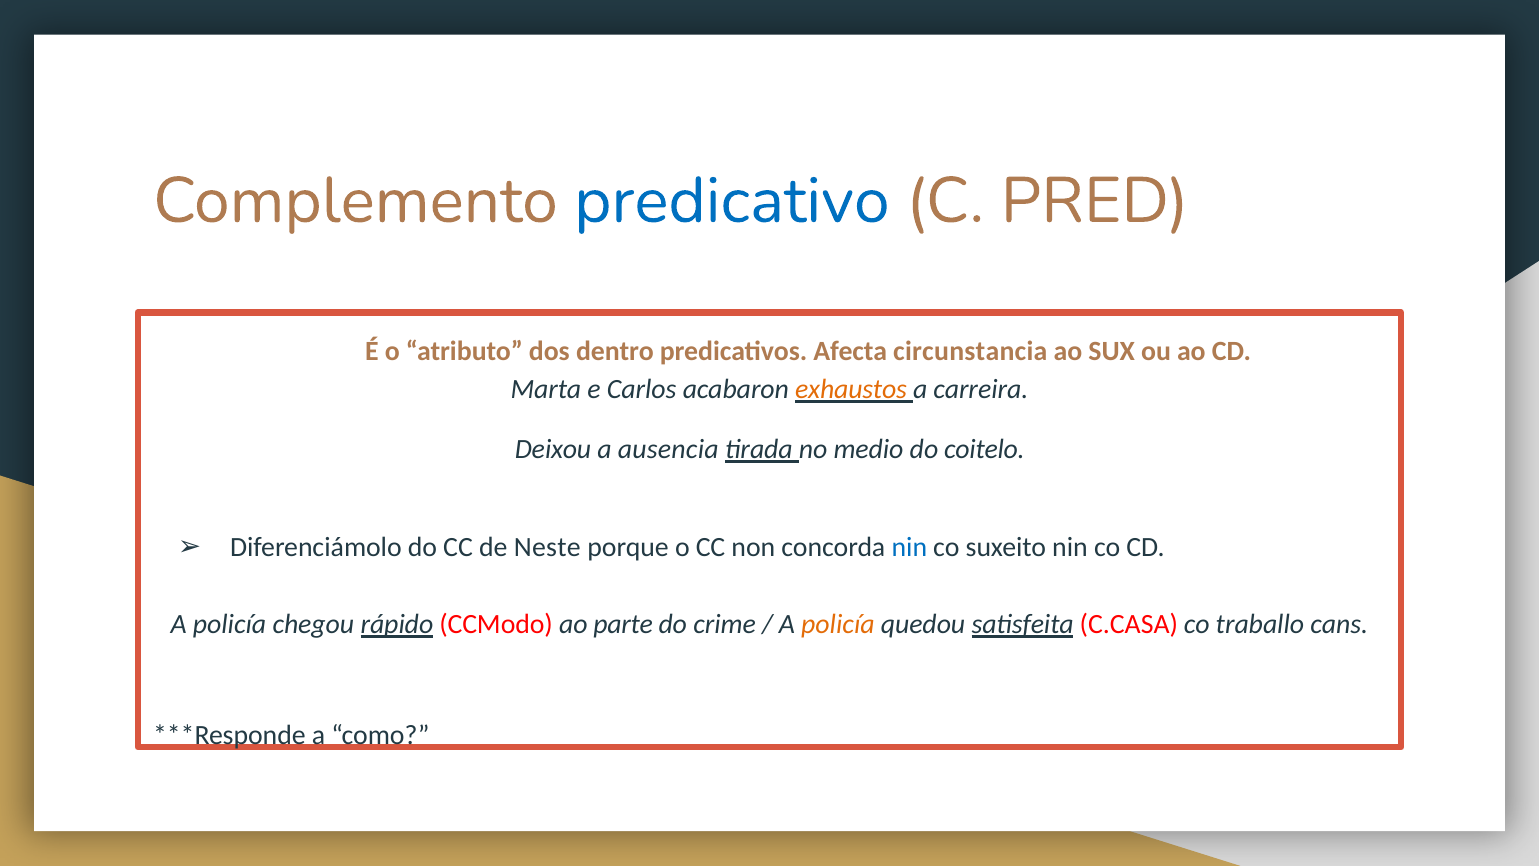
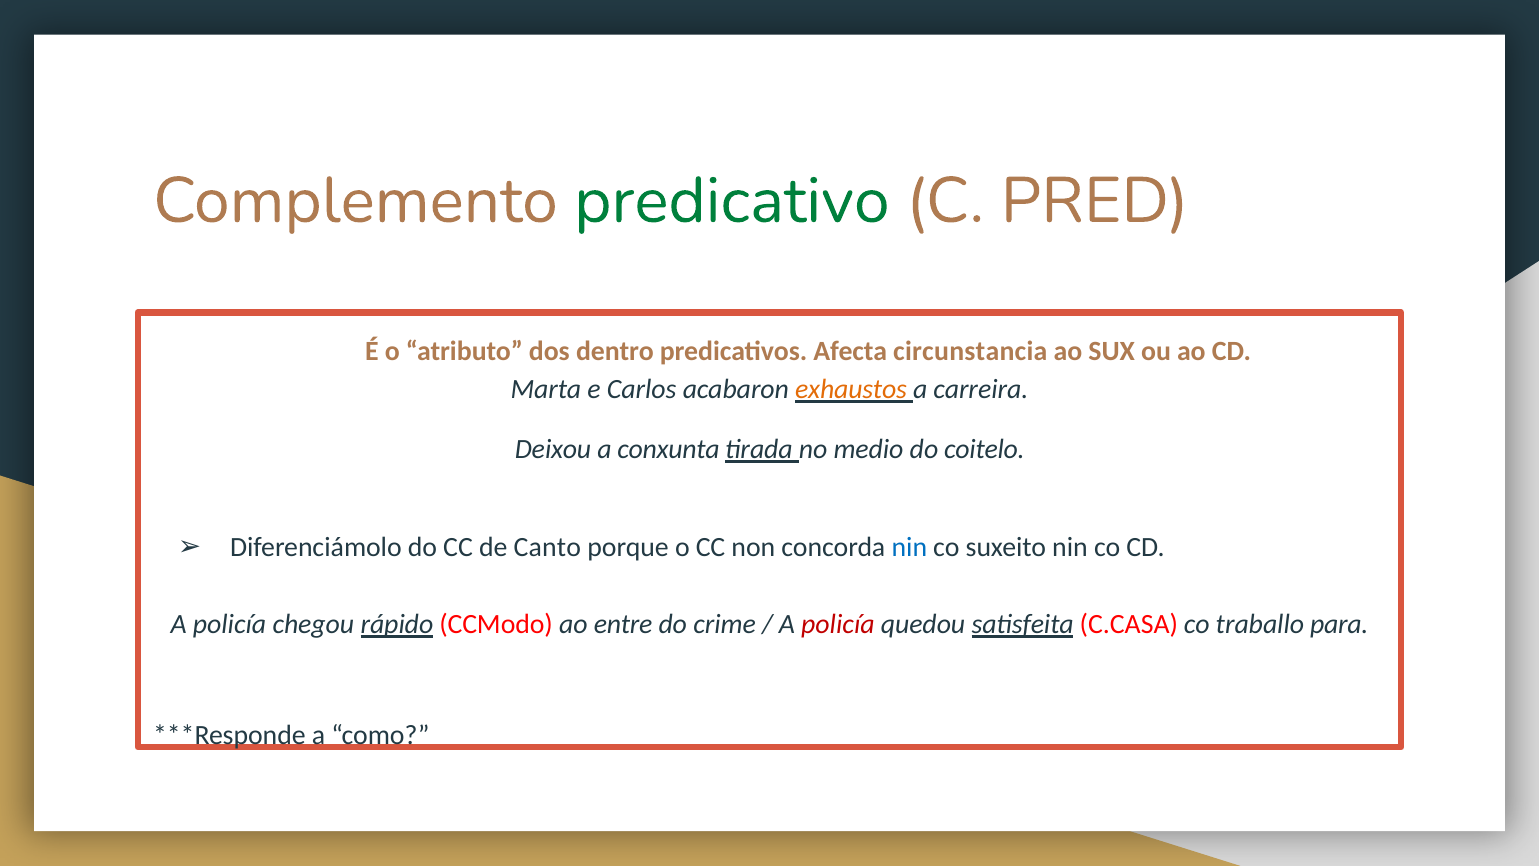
predicativo colour: blue -> green
ausencia: ausencia -> conxunta
Neste: Neste -> Canto
parte: parte -> entre
policía at (838, 624) colour: orange -> red
cans: cans -> para
